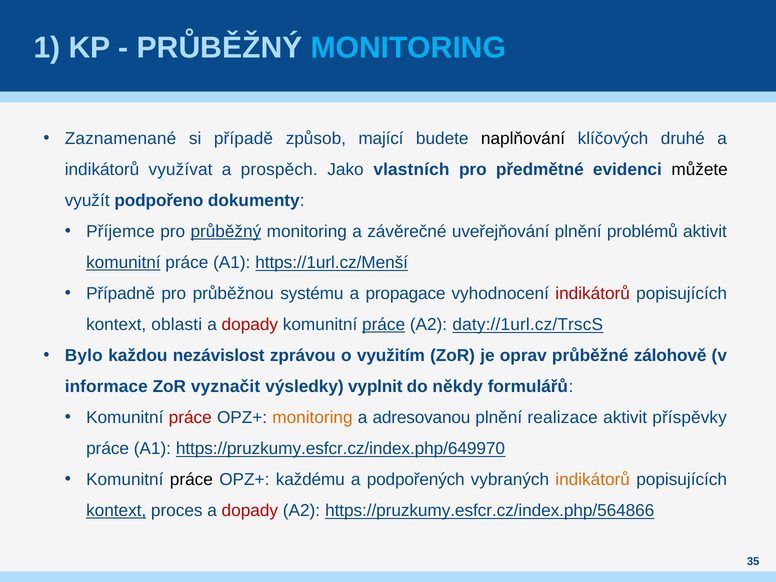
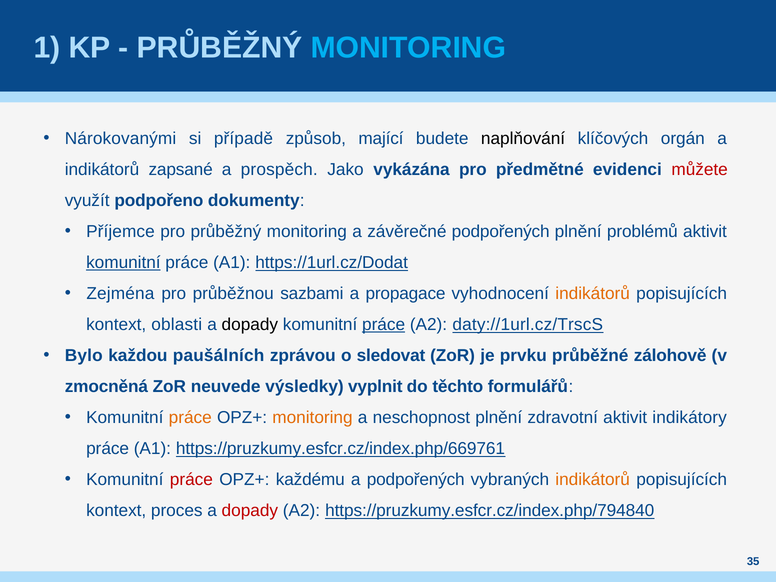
Zaznamenané: Zaznamenané -> Nárokovanými
druhé: druhé -> orgán
využívat: využívat -> zapsané
vlastních: vlastních -> vykázána
můžete colour: black -> red
průběžný at (226, 232) underline: present -> none
závěrečné uveřejňování: uveřejňování -> podpořených
https://1url.cz/Menší: https://1url.cz/Menší -> https://1url.cz/Dodat
Případně: Případně -> Zejména
systému: systému -> sazbami
indikátorů at (593, 294) colour: red -> orange
dopady at (250, 325) colour: red -> black
nezávislost: nezávislost -> paušálních
využitím: využitím -> sledovat
oprav: oprav -> prvku
informace: informace -> zmocněná
vyznačit: vyznačit -> neuvede
někdy: někdy -> těchto
práce at (190, 418) colour: red -> orange
adresovanou: adresovanou -> neschopnost
realizace: realizace -> zdravotní
příspěvky: příspěvky -> indikátory
https://pruzkumy.esfcr.cz/index.php/649970: https://pruzkumy.esfcr.cz/index.php/649970 -> https://pruzkumy.esfcr.cz/index.php/669761
práce at (191, 480) colour: black -> red
kontext at (116, 511) underline: present -> none
https://pruzkumy.esfcr.cz/index.php/564866: https://pruzkumy.esfcr.cz/index.php/564866 -> https://pruzkumy.esfcr.cz/index.php/794840
